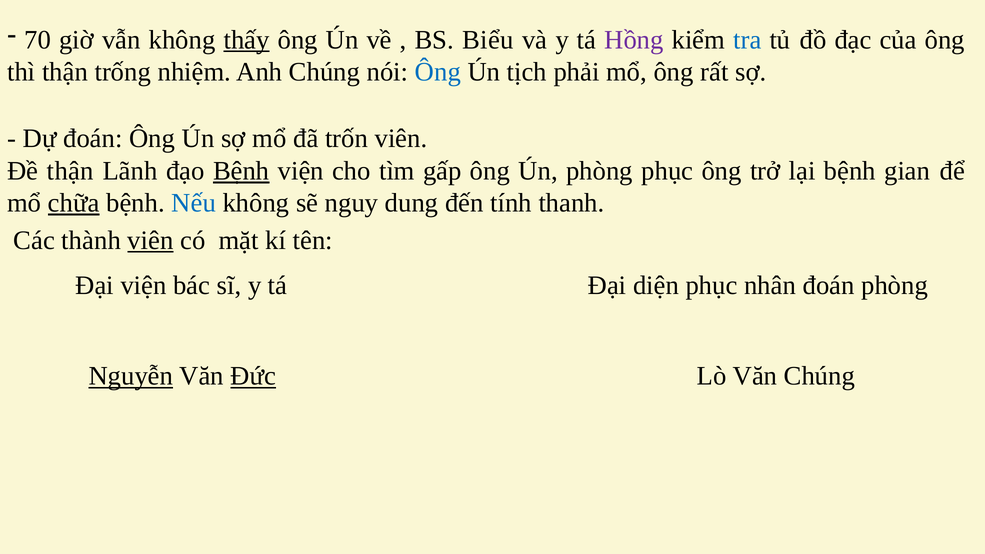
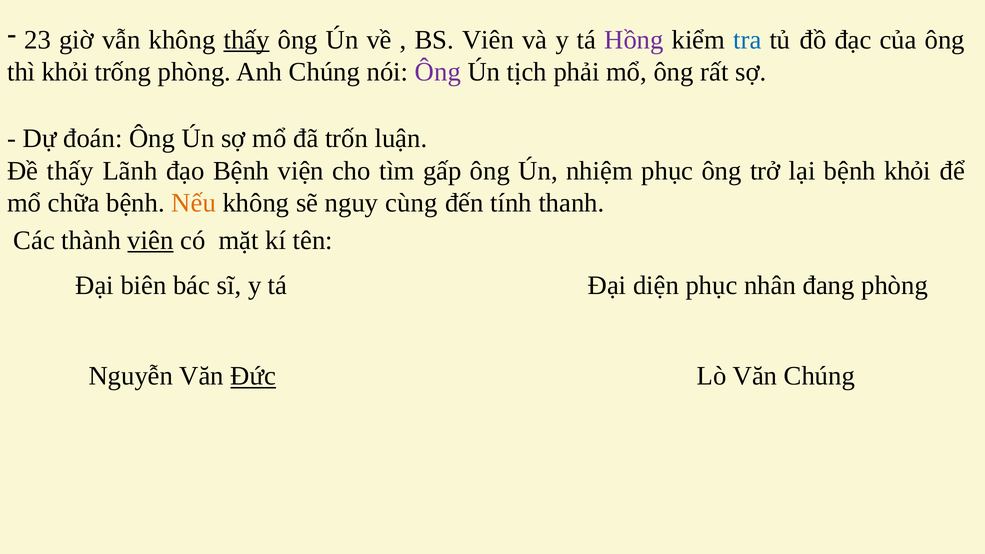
70: 70 -> 23
BS Biểu: Biểu -> Viên
thì thận: thận -> khỏi
trống nhiệm: nhiệm -> phòng
Ông at (438, 72) colour: blue -> purple
trốn viên: viên -> luận
Đề thận: thận -> thấy
Bệnh at (241, 171) underline: present -> none
Ún phòng: phòng -> nhiệm
bệnh gian: gian -> khỏi
chữa underline: present -> none
Nếu colour: blue -> orange
dung: dung -> cùng
Đại viện: viện -> biên
nhân đoán: đoán -> đang
Nguyễn underline: present -> none
